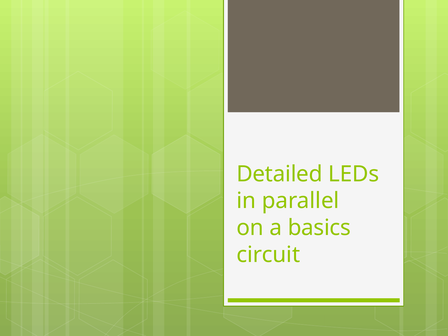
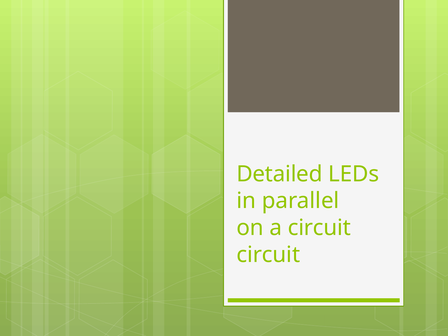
a basics: basics -> circuit
